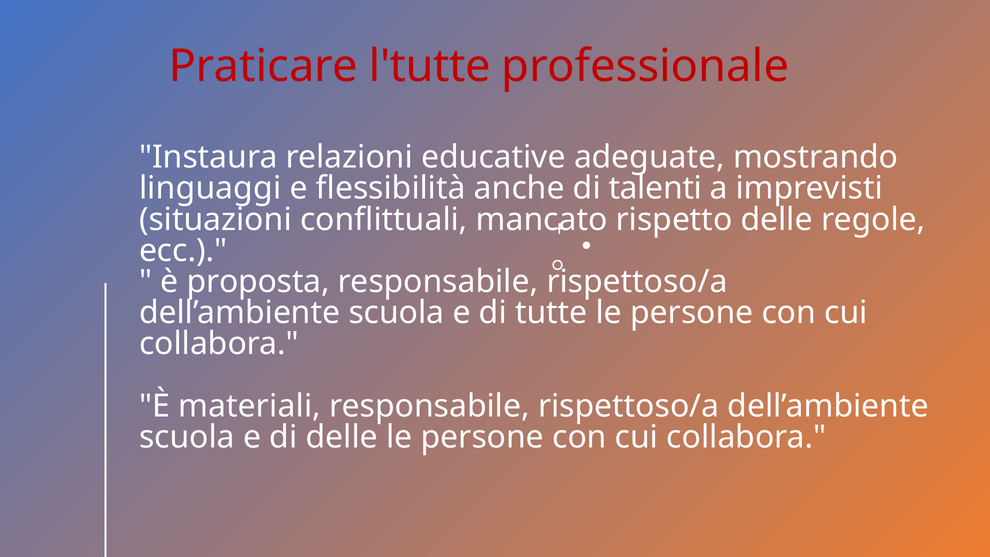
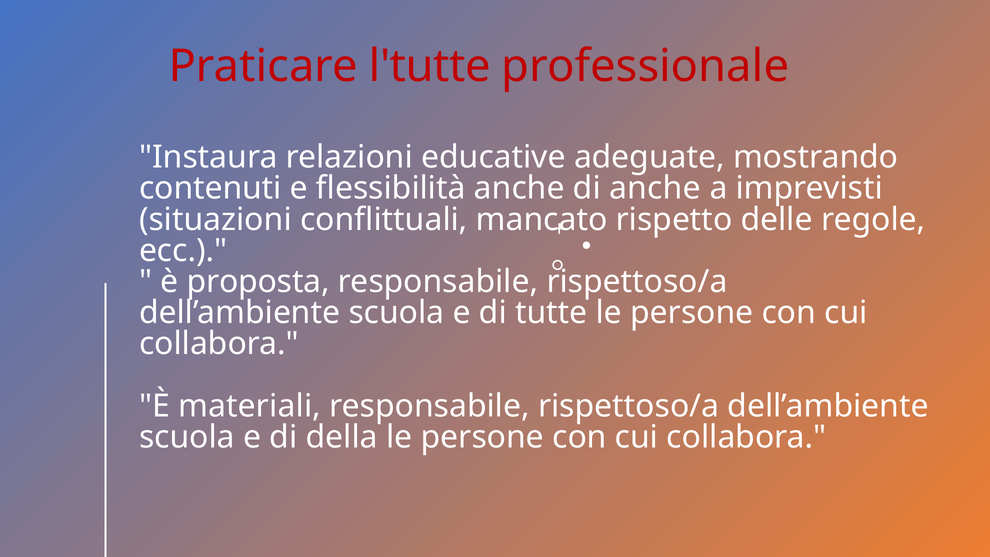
linguaggi: linguaggi -> contenuti
di talenti: talenti -> anche
di delle: delle -> della
